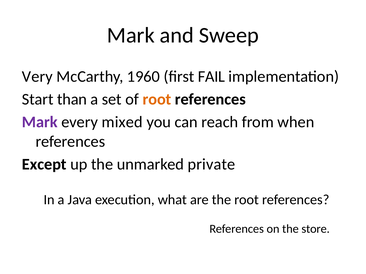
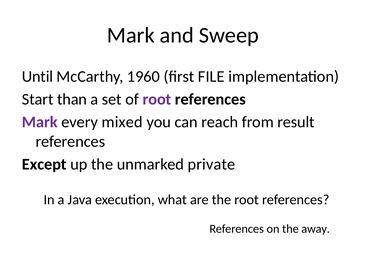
Very: Very -> Until
FAIL: FAIL -> FILE
root at (157, 100) colour: orange -> purple
when: when -> result
store: store -> away
